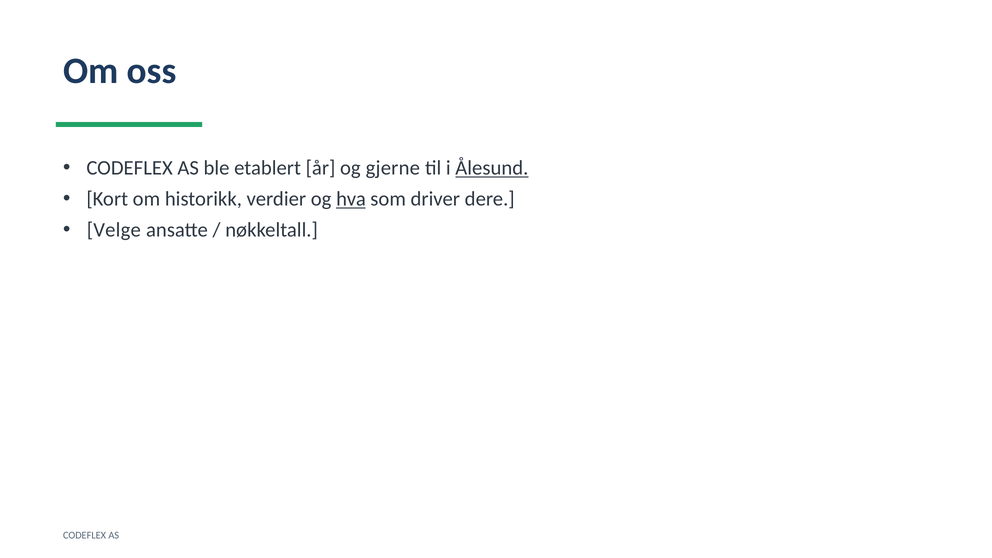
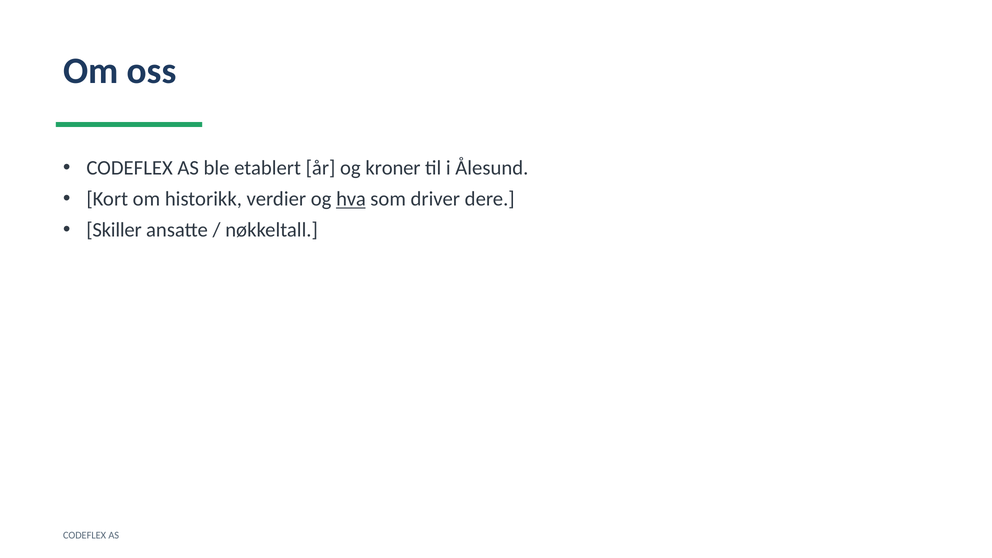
gjerne: gjerne -> kroner
Ålesund underline: present -> none
Velge: Velge -> Skiller
